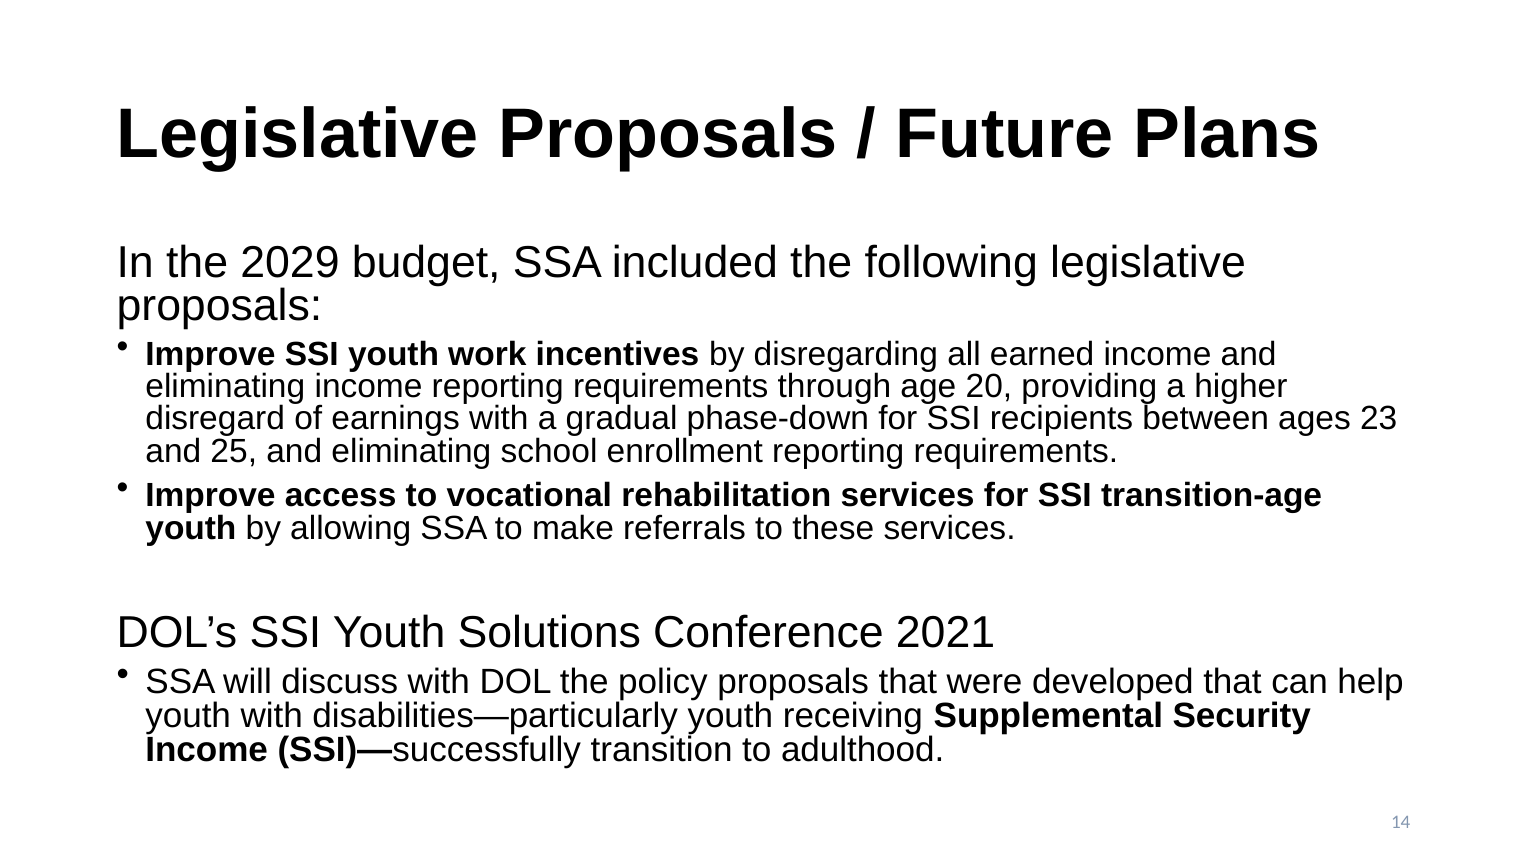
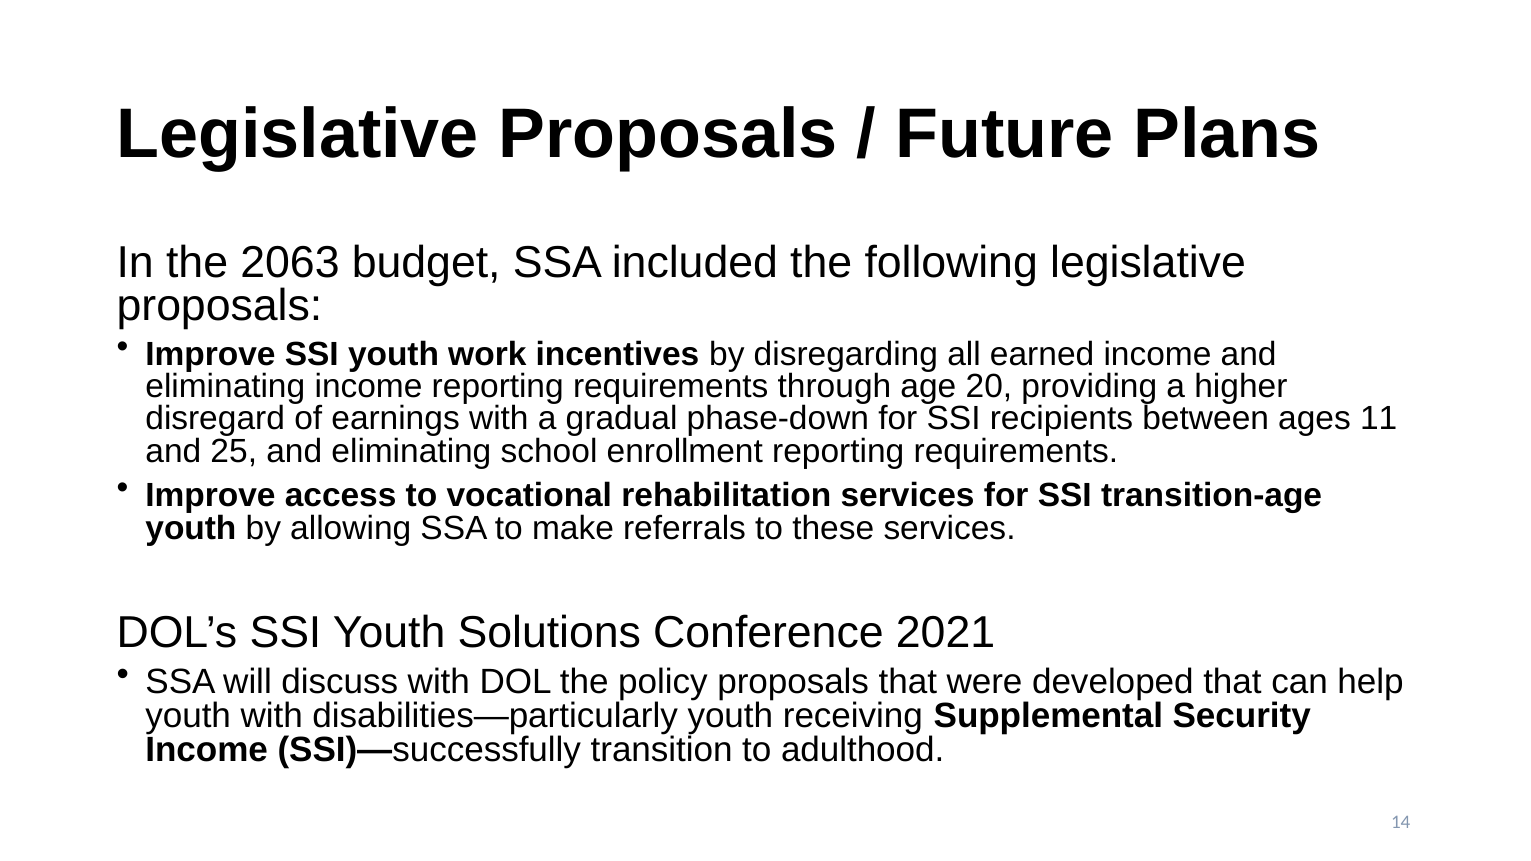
2029: 2029 -> 2063
23: 23 -> 11
